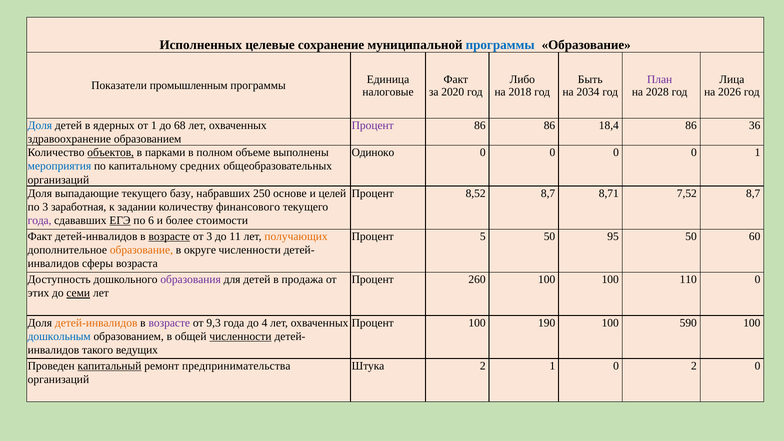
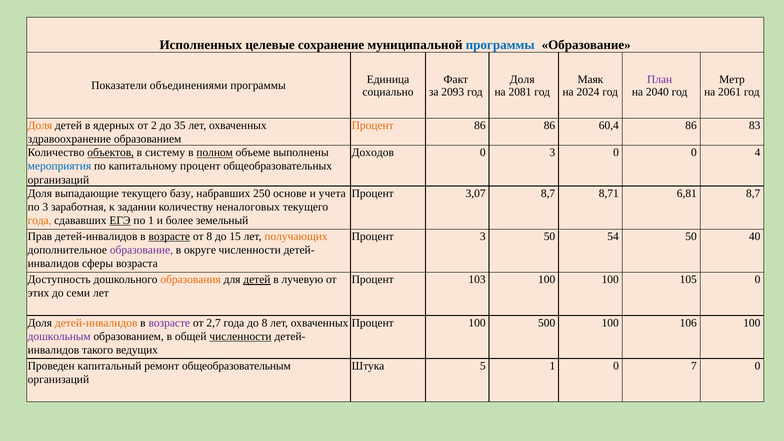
Либо at (522, 79): Либо -> Доля
Быть: Быть -> Маяк
Лица: Лица -> Метр
промышленным: промышленным -> объединениями
налоговые: налоговые -> социально
2020: 2020 -> 2093
2018: 2018 -> 2081
2034: 2034 -> 2024
2028: 2028 -> 2040
2026: 2026 -> 2061
Доля at (40, 126) colour: blue -> orange
от 1: 1 -> 2
68: 68 -> 35
Процент at (373, 126) colour: purple -> orange
18,4: 18,4 -> 60,4
36: 36 -> 83
парками: парками -> систему
полном underline: none -> present
Одиноко: Одиноко -> Доходов
0 at (552, 153): 0 -> 3
0 1: 1 -> 4
капитальному средних: средних -> процент
целей: целей -> учета
8,52: 8,52 -> 3,07
7,52: 7,52 -> 6,81
финансового: финансового -> неналоговых
года at (40, 220) colour: purple -> orange
по 6: 6 -> 1
стоимости: стоимости -> земельный
Факт at (40, 236): Факт -> Прав
от 3: 3 -> 8
11: 11 -> 15
Процент 5: 5 -> 3
95: 95 -> 54
60: 60 -> 40
образование at (141, 250) colour: orange -> purple
образования colour: purple -> orange
детей at (257, 280) underline: none -> present
продажа: продажа -> лучевую
260: 260 -> 103
110: 110 -> 105
семи underline: present -> none
9,3: 9,3 -> 2,7
до 4: 4 -> 8
190: 190 -> 500
590: 590 -> 106
дошкольным colour: blue -> purple
капитальный underline: present -> none
предпринимательства: предпринимательства -> общеобразовательным
Штука 2: 2 -> 5
0 2: 2 -> 7
